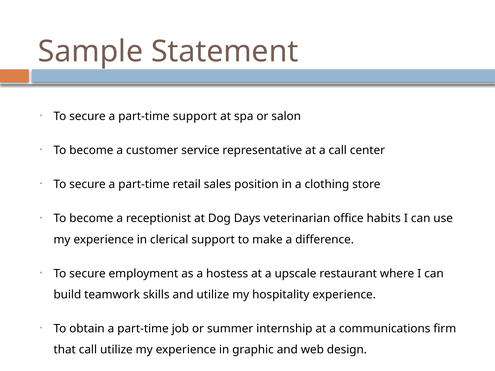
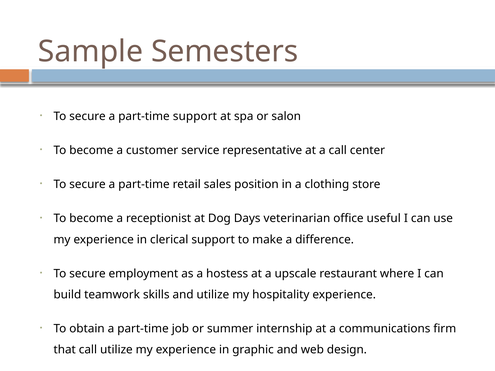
Statement: Statement -> Semesters
habits: habits -> useful
